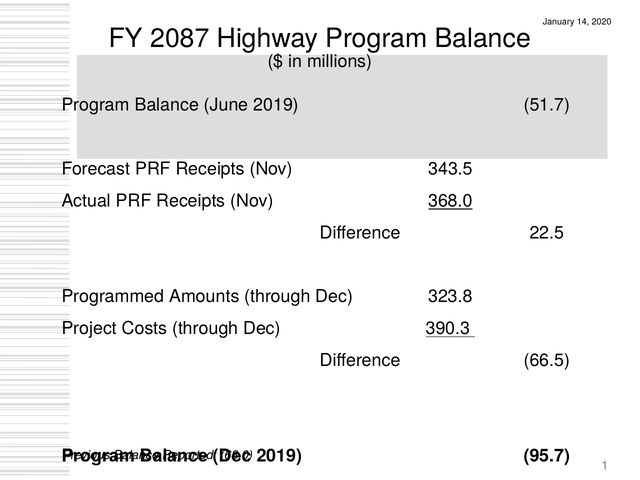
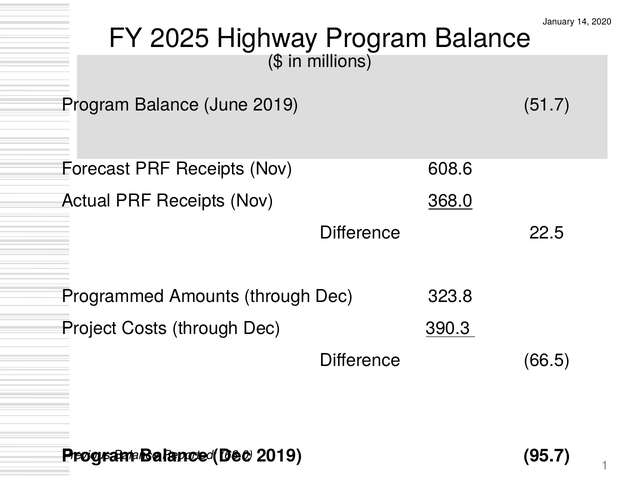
2087: 2087 -> 2025
343.5: 343.5 -> 608.6
